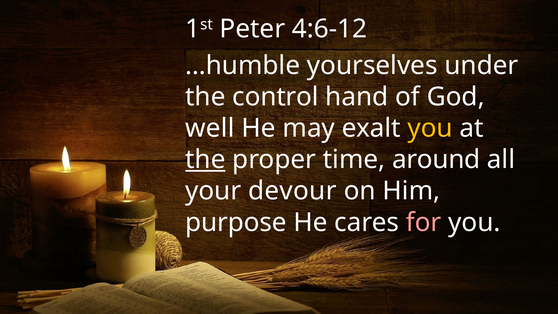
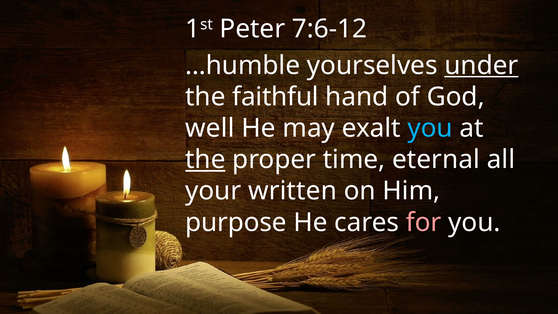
4:6-12: 4:6-12 -> 7:6-12
under underline: none -> present
control: control -> faithful
you at (430, 128) colour: yellow -> light blue
around: around -> eternal
devour: devour -> written
